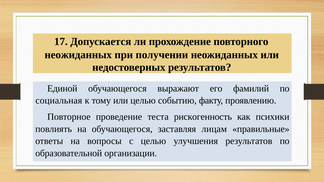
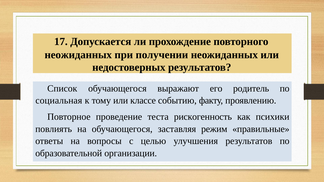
Единой: Единой -> Список
фамилий: фамилий -> родитель
или целью: целью -> классе
лицам: лицам -> режим
